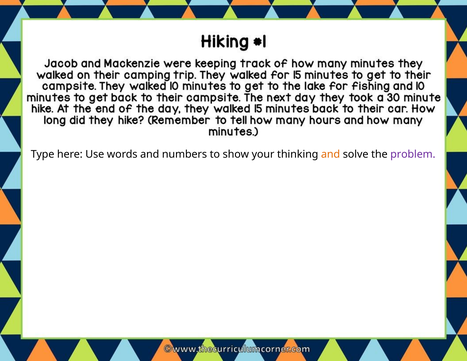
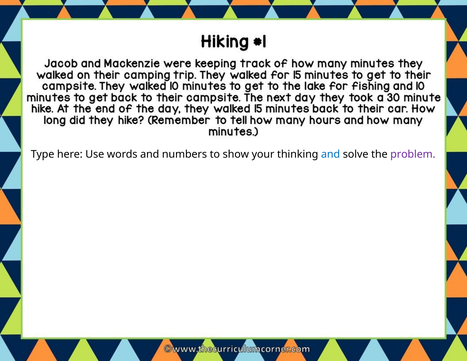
and at (331, 154) colour: orange -> blue
